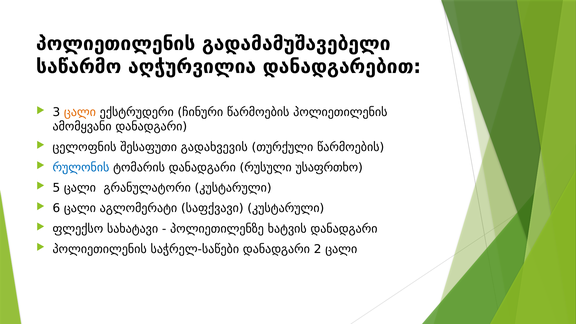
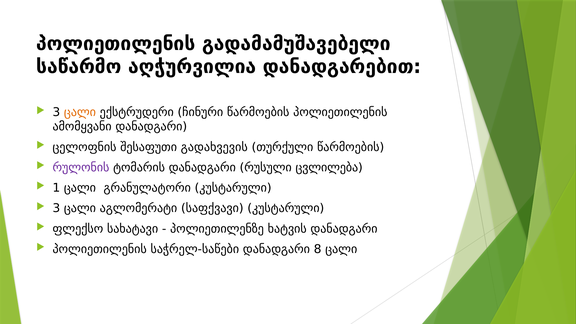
რულონის colour: blue -> purple
უსაფრთხო: უსაფრთხო -> ცვლილება
5: 5 -> 1
6 at (56, 208): 6 -> 3
2: 2 -> 8
